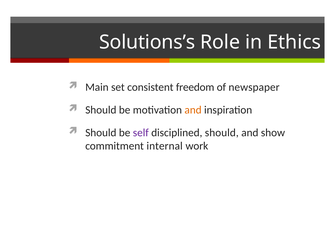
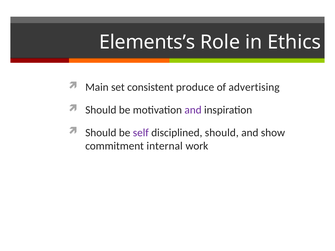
Solutions’s: Solutions’s -> Elements’s
freedom: freedom -> produce
newspaper: newspaper -> advertising
and at (193, 110) colour: orange -> purple
